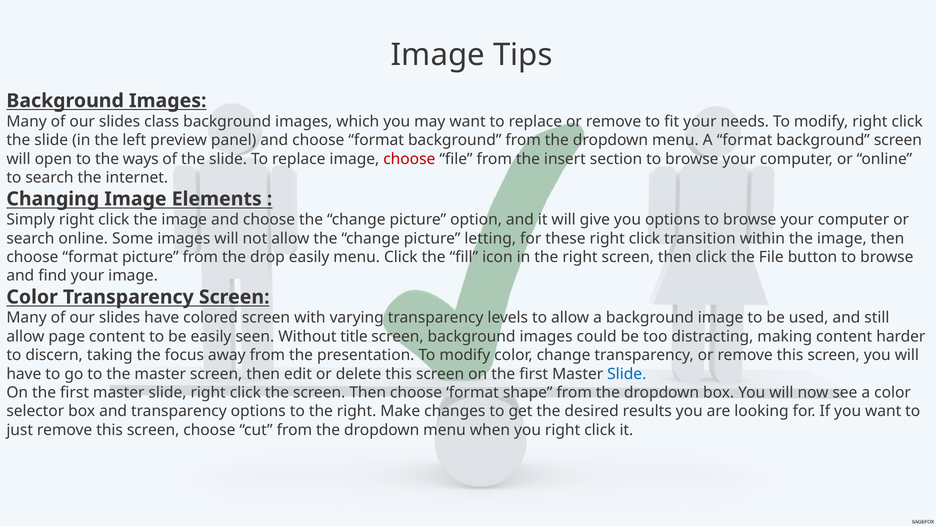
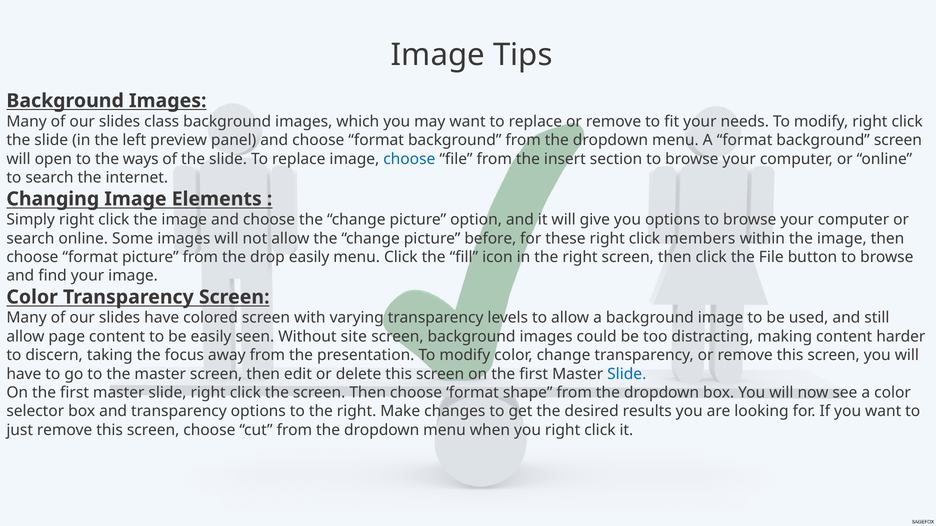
choose at (409, 159) colour: red -> blue
letting: letting -> before
transition: transition -> members
title: title -> site
